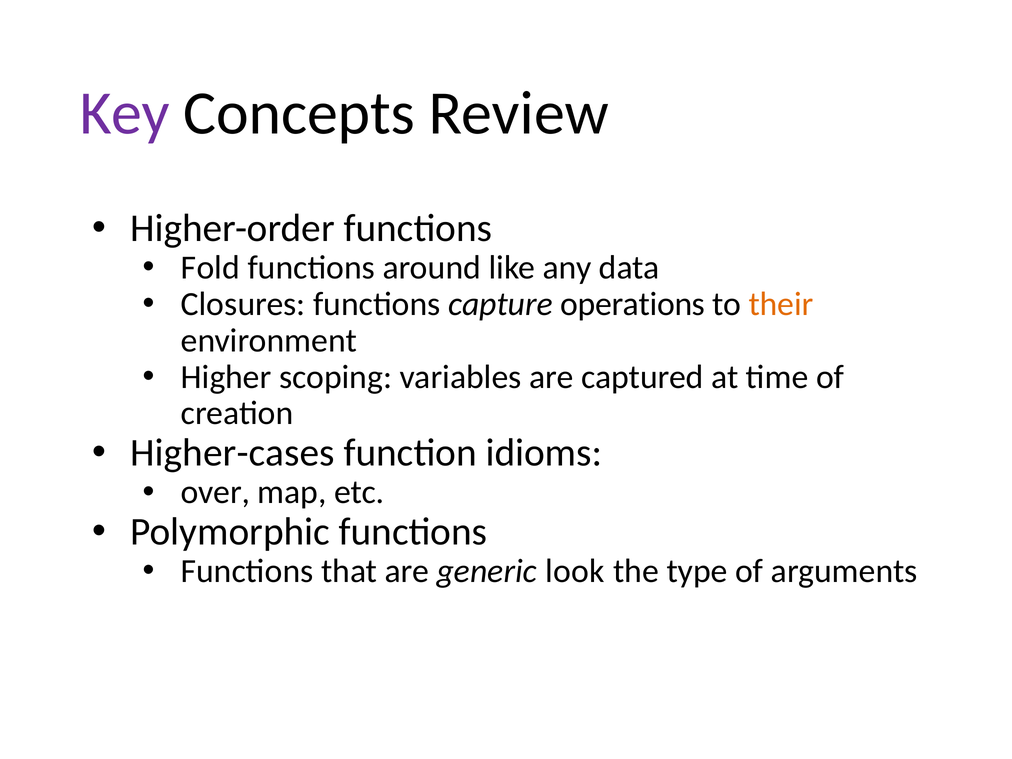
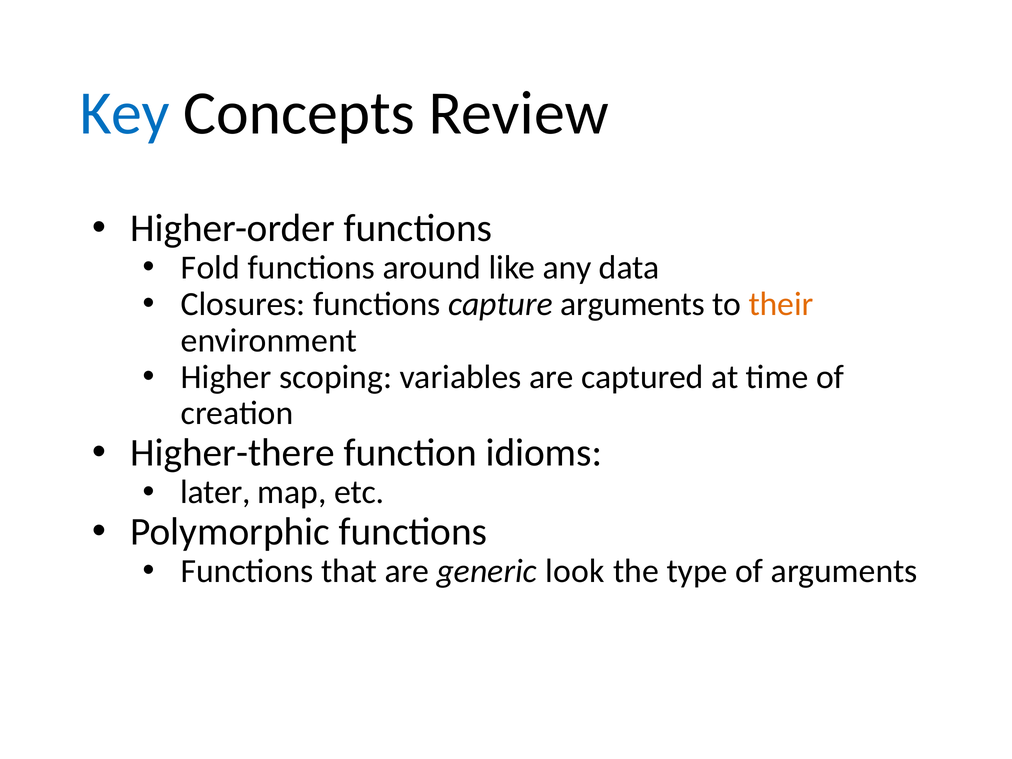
Key colour: purple -> blue
capture operations: operations -> arguments
Higher-cases: Higher-cases -> Higher-there
over: over -> later
